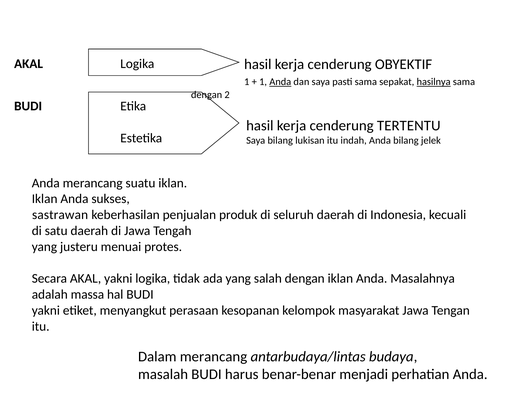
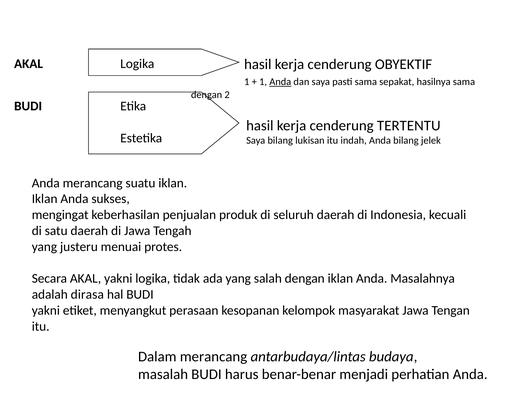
hasilnya underline: present -> none
sastrawan: sastrawan -> mengingat
massa: massa -> dirasa
